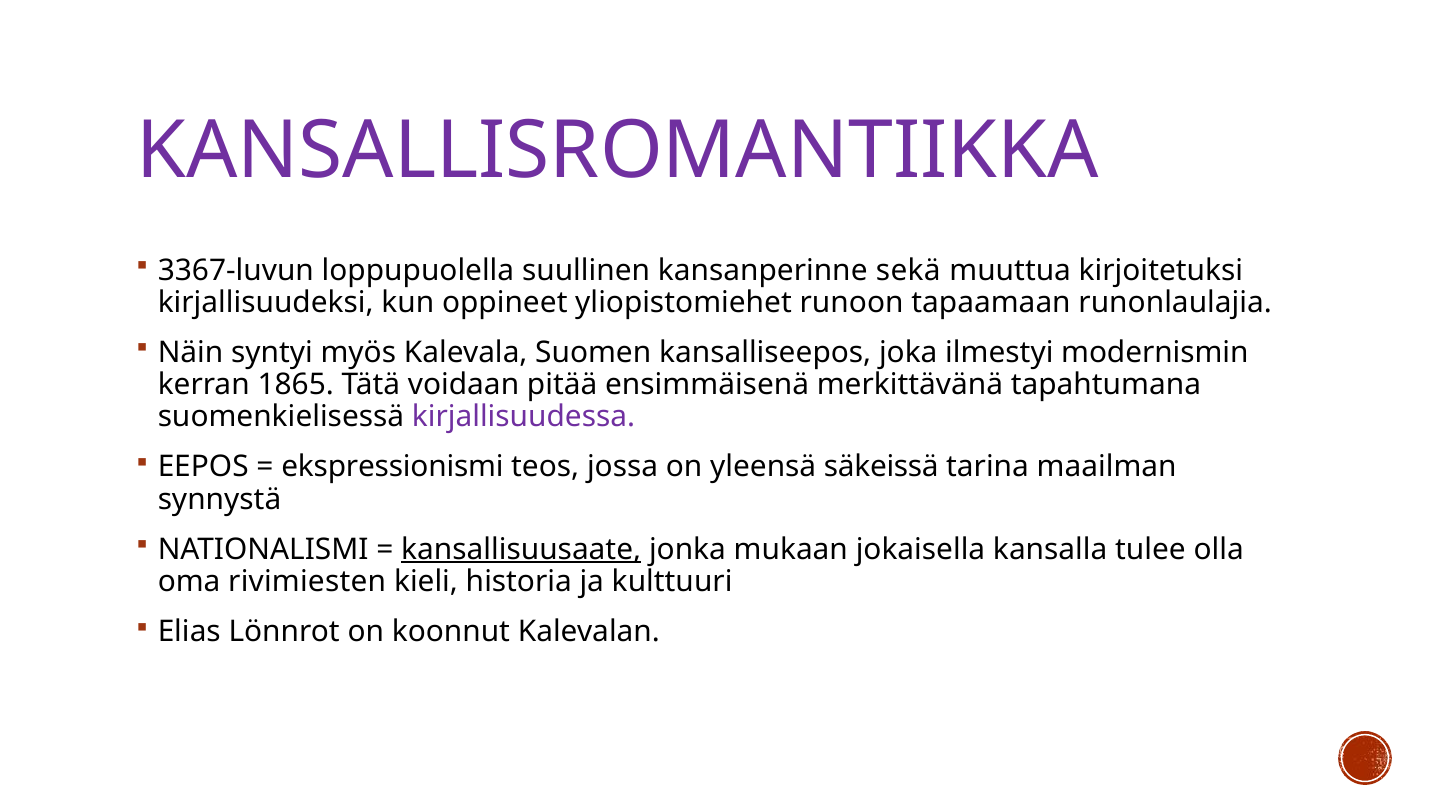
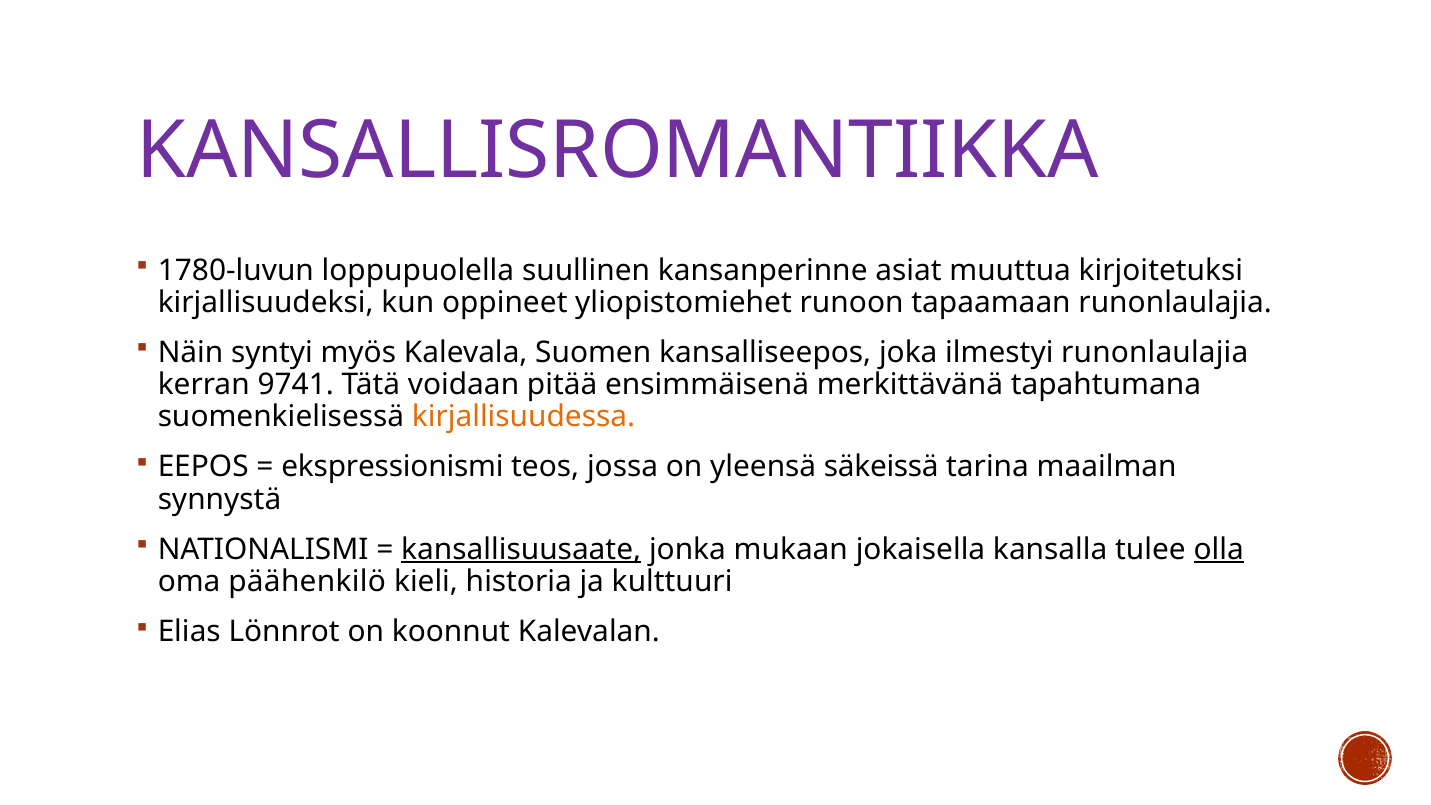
3367-luvun: 3367-luvun -> 1780-luvun
sekä: sekä -> asiat
ilmestyi modernismin: modernismin -> runonlaulajia
1865: 1865 -> 9741
kirjallisuudessa colour: purple -> orange
olla underline: none -> present
rivimiesten: rivimiesten -> päähenkilö
